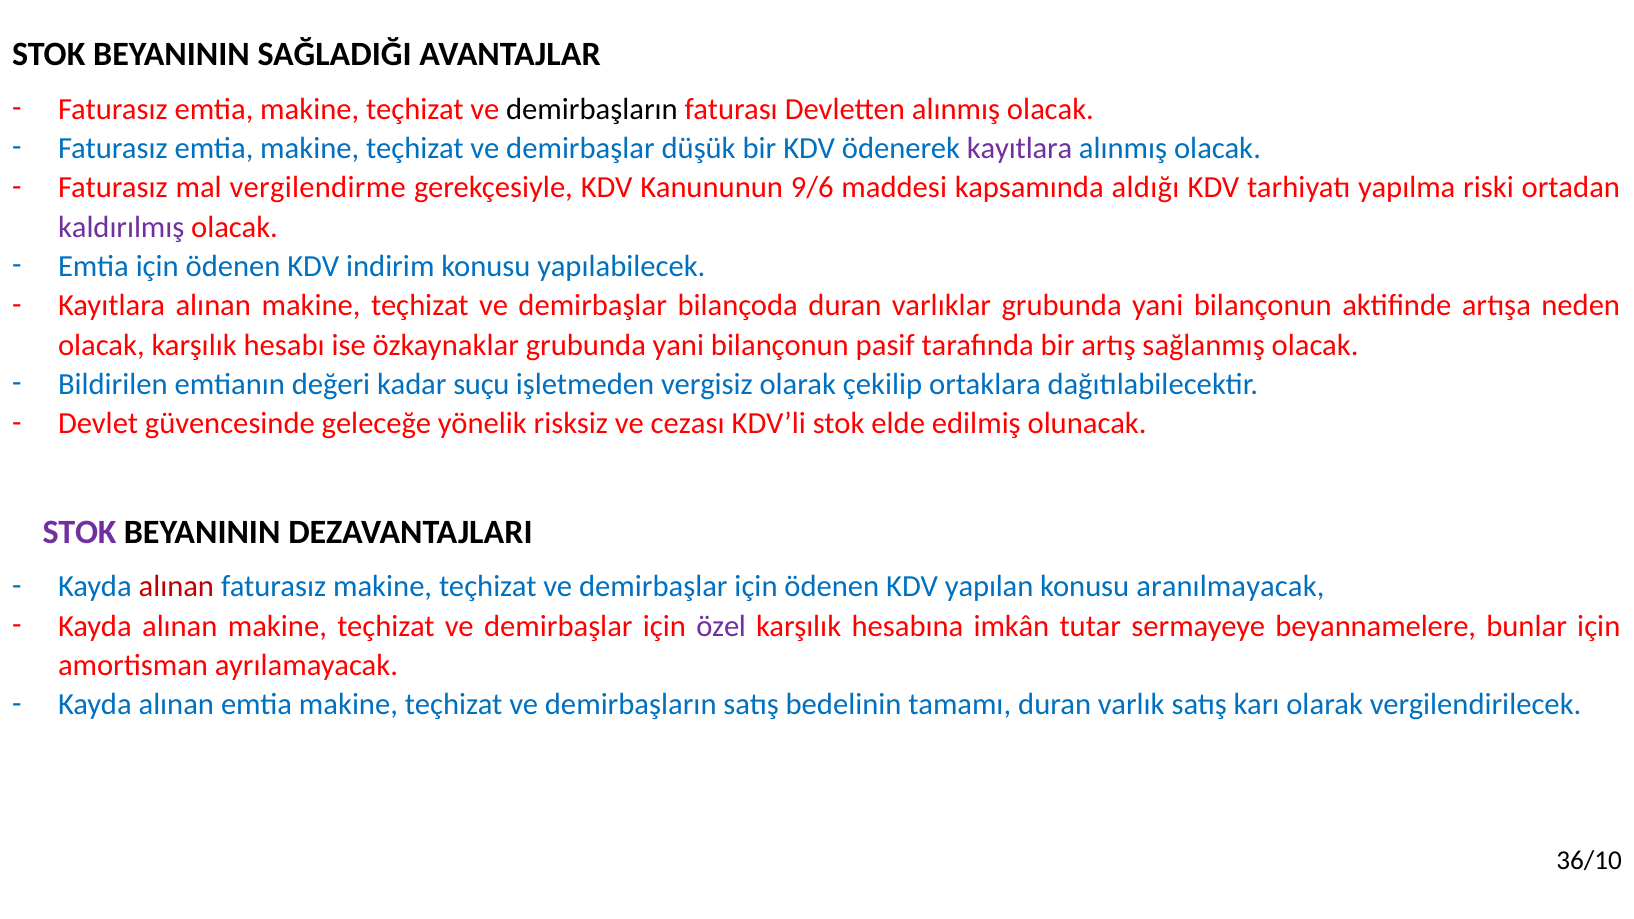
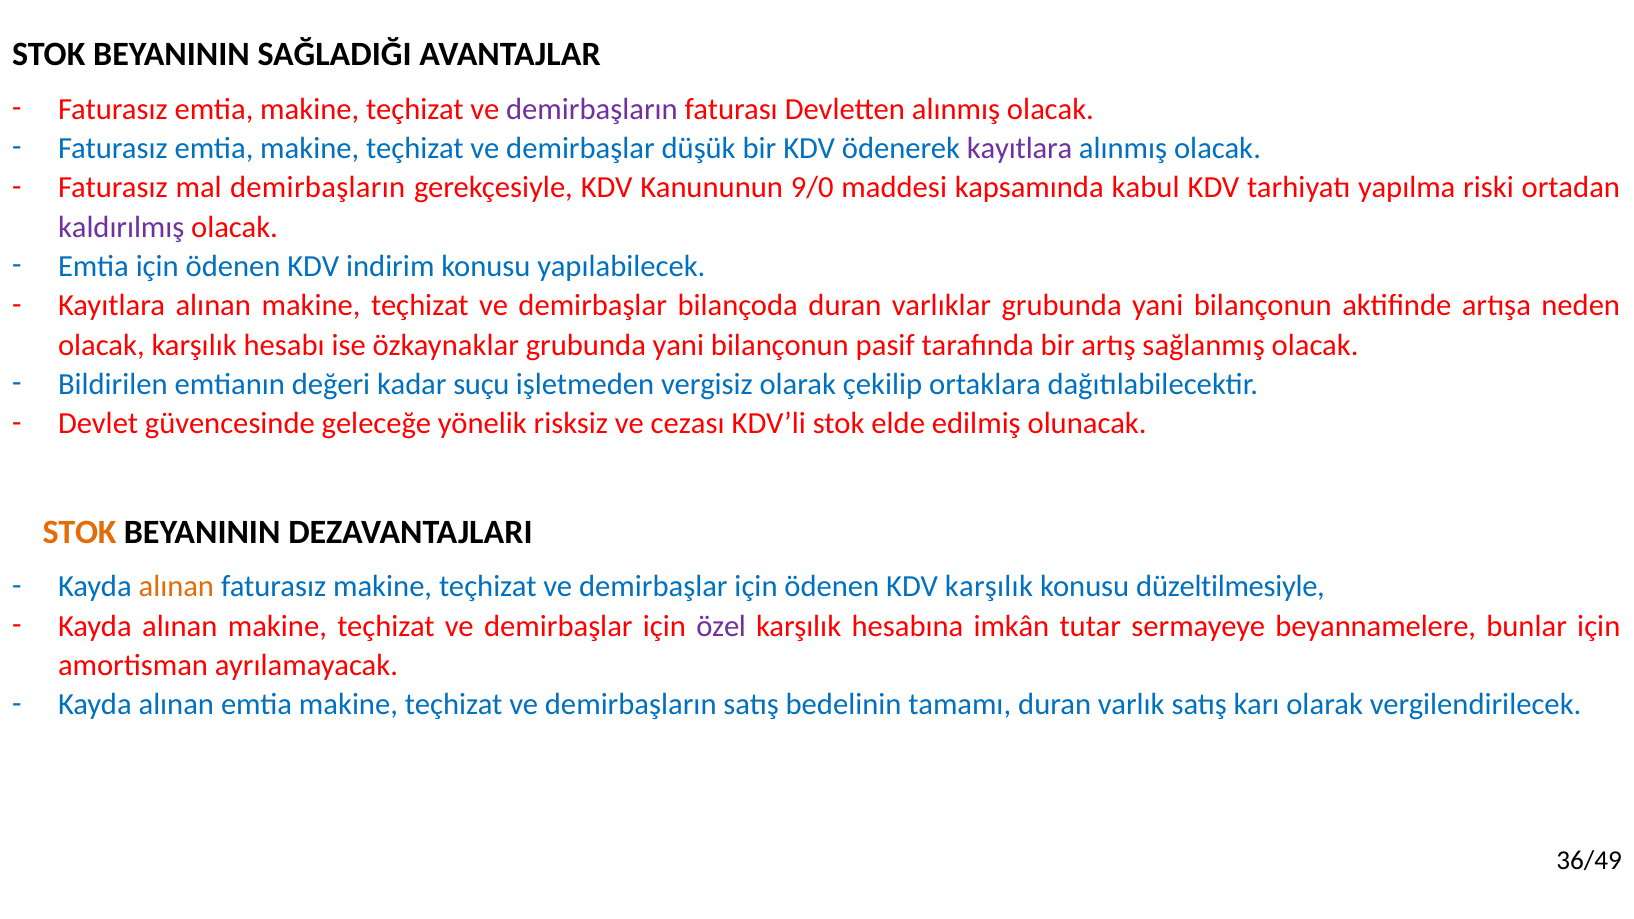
demirbaşların at (592, 109) colour: black -> purple
mal vergilendirme: vergilendirme -> demirbaşların
9/6: 9/6 -> 9/0
aldığı: aldığı -> kabul
STOK at (80, 532) colour: purple -> orange
alınan at (176, 587) colour: red -> orange
KDV yapılan: yapılan -> karşılık
aranılmayacak: aranılmayacak -> düzeltilmesiyle
36/10: 36/10 -> 36/49
